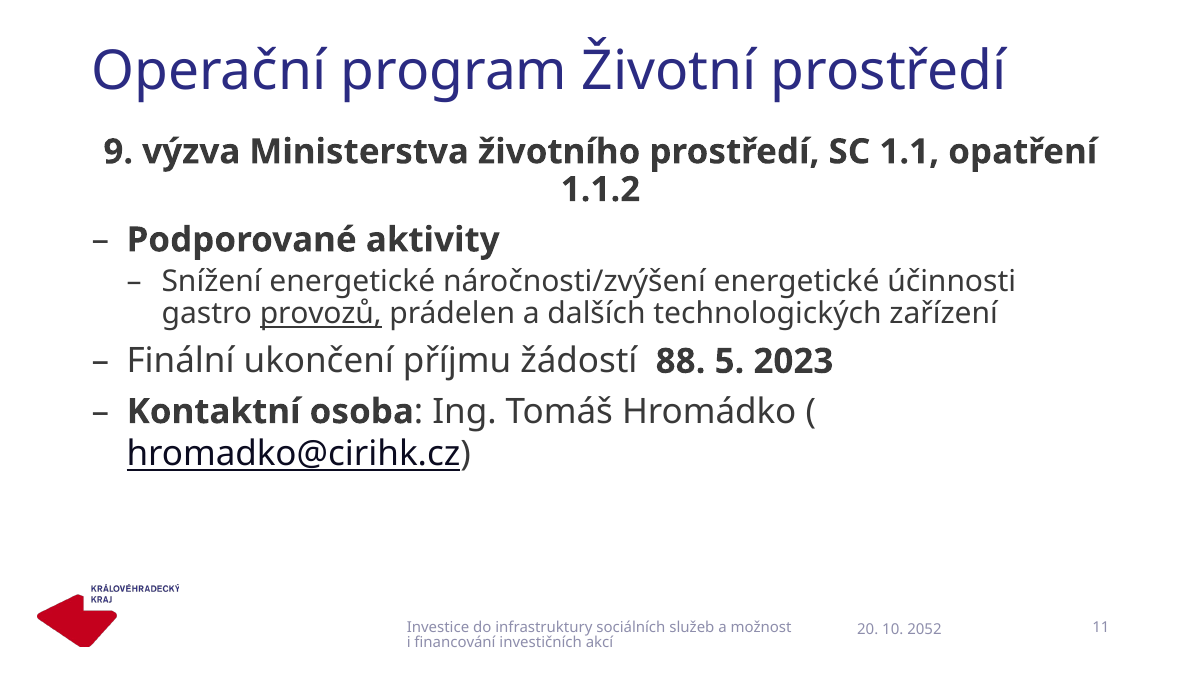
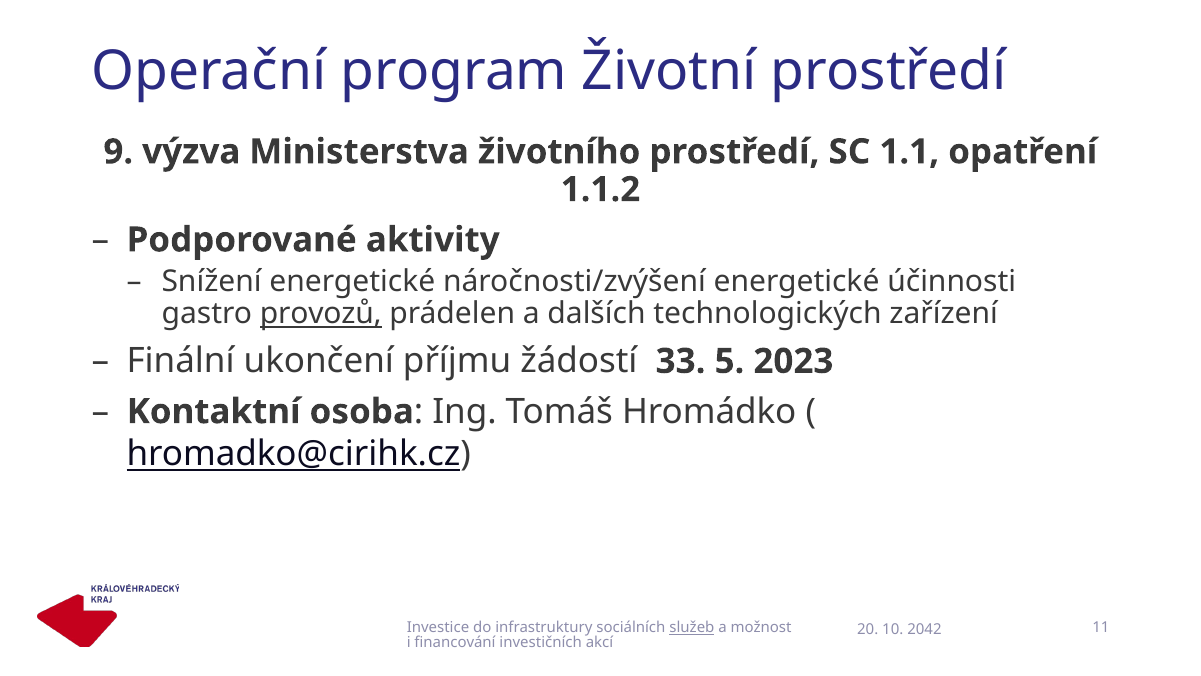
88: 88 -> 33
služeb underline: none -> present
2052: 2052 -> 2042
